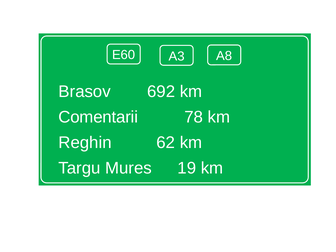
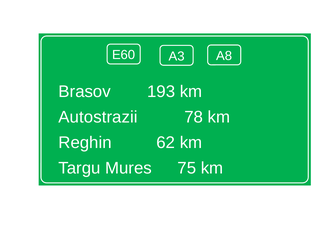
692: 692 -> 193
Comentarii: Comentarii -> Autostrazii
19: 19 -> 75
